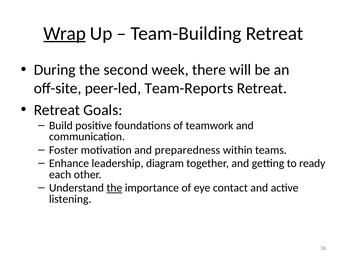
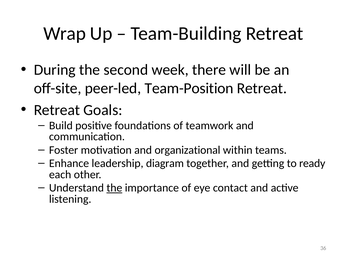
Wrap underline: present -> none
Team-Reports: Team-Reports -> Team-Position
preparedness: preparedness -> organizational
